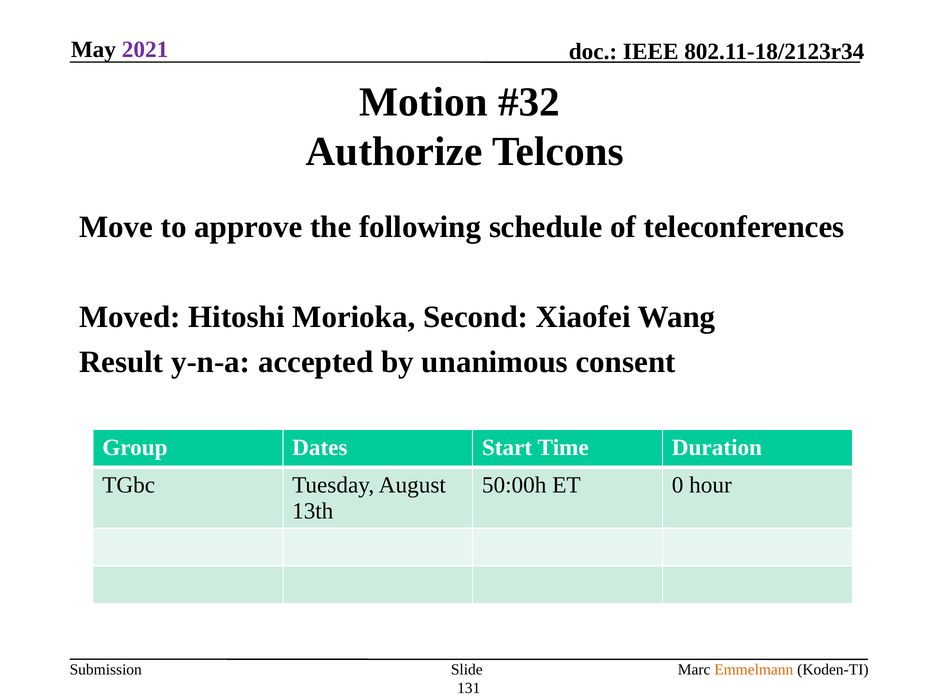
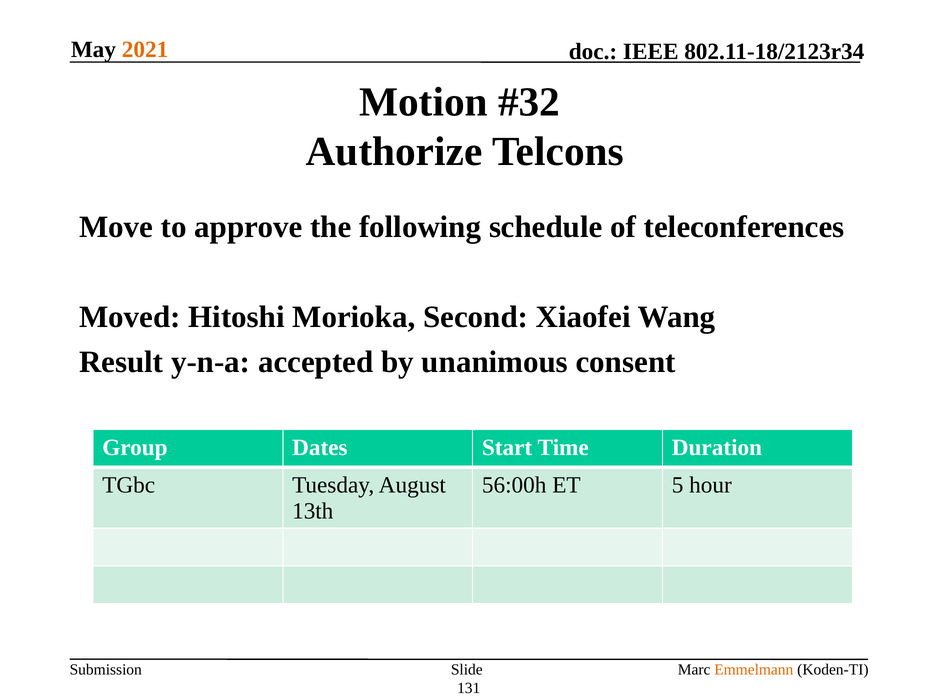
2021 colour: purple -> orange
50:00h: 50:00h -> 56:00h
0: 0 -> 5
